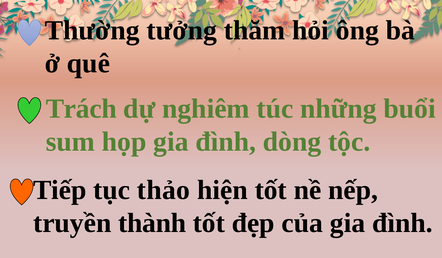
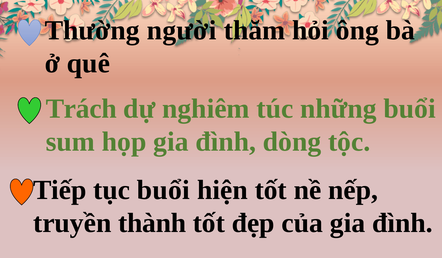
tưởng: tưởng -> người
tục thảo: thảo -> buổi
